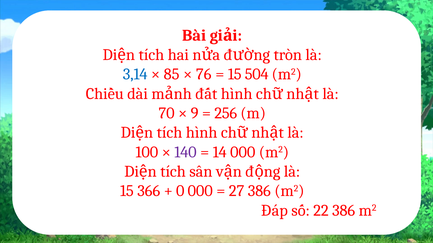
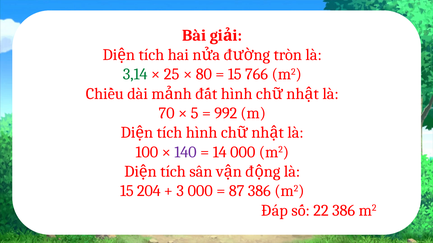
3,14 colour: blue -> green
85: 85 -> 25
76: 76 -> 80
504: 504 -> 766
9: 9 -> 5
256: 256 -> 992
366: 366 -> 204
0: 0 -> 3
27: 27 -> 87
